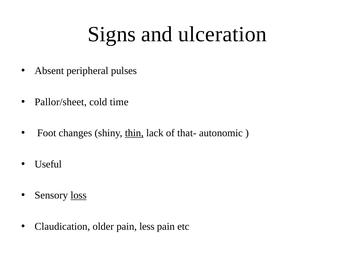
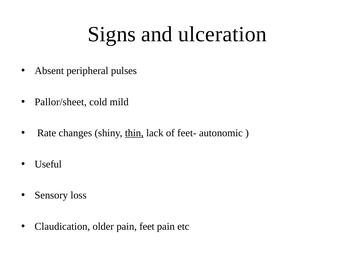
time: time -> mild
Foot: Foot -> Rate
that-: that- -> feet-
loss underline: present -> none
less: less -> feet
